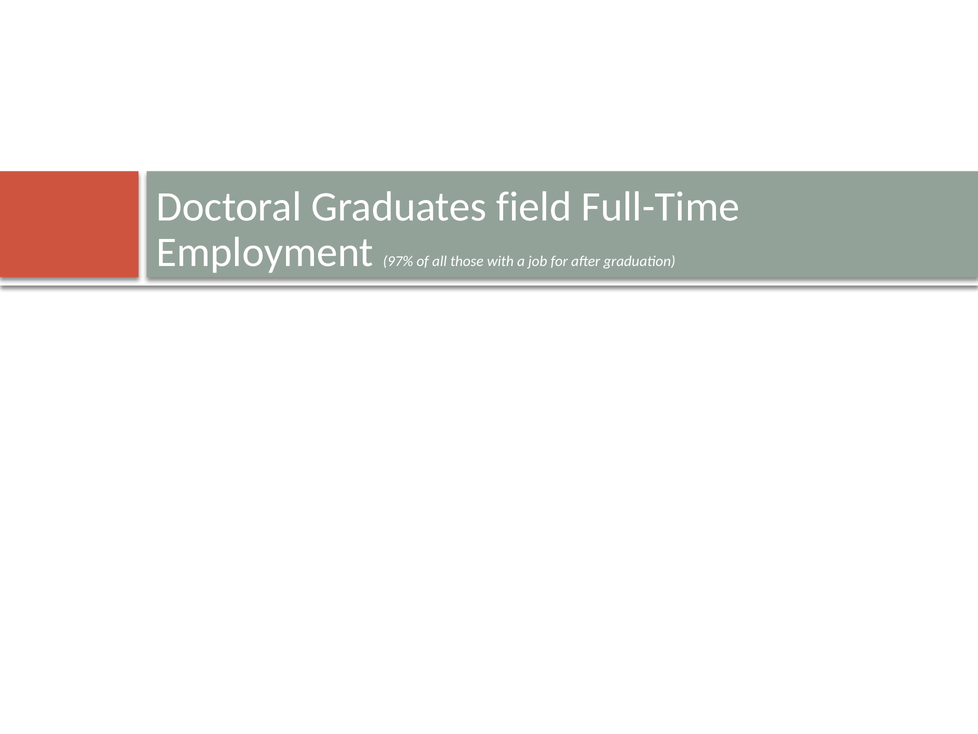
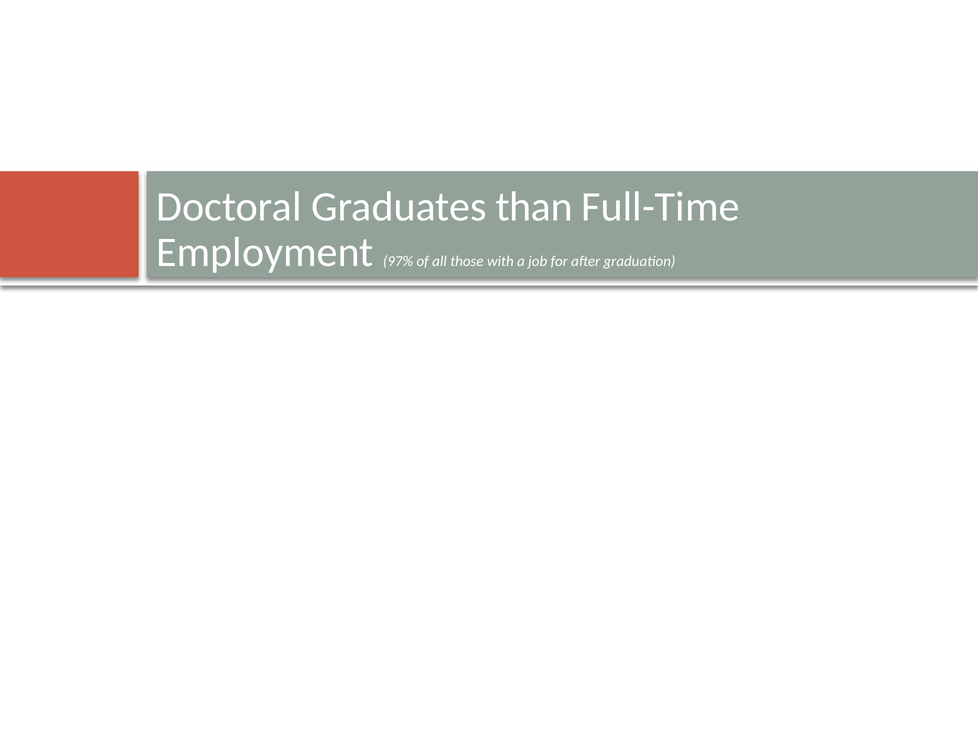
field: field -> than
